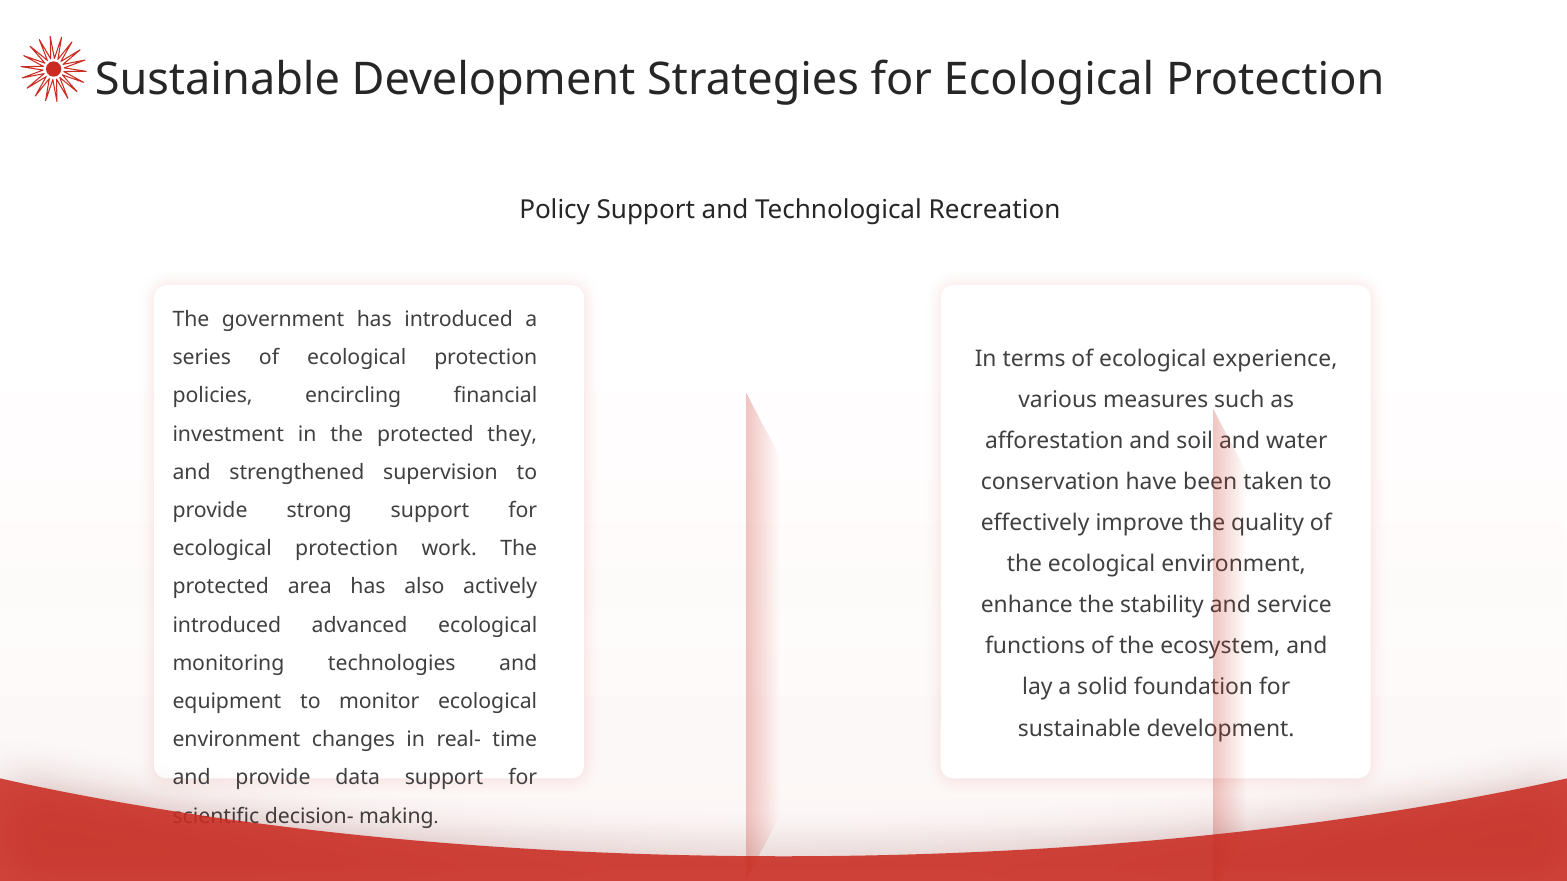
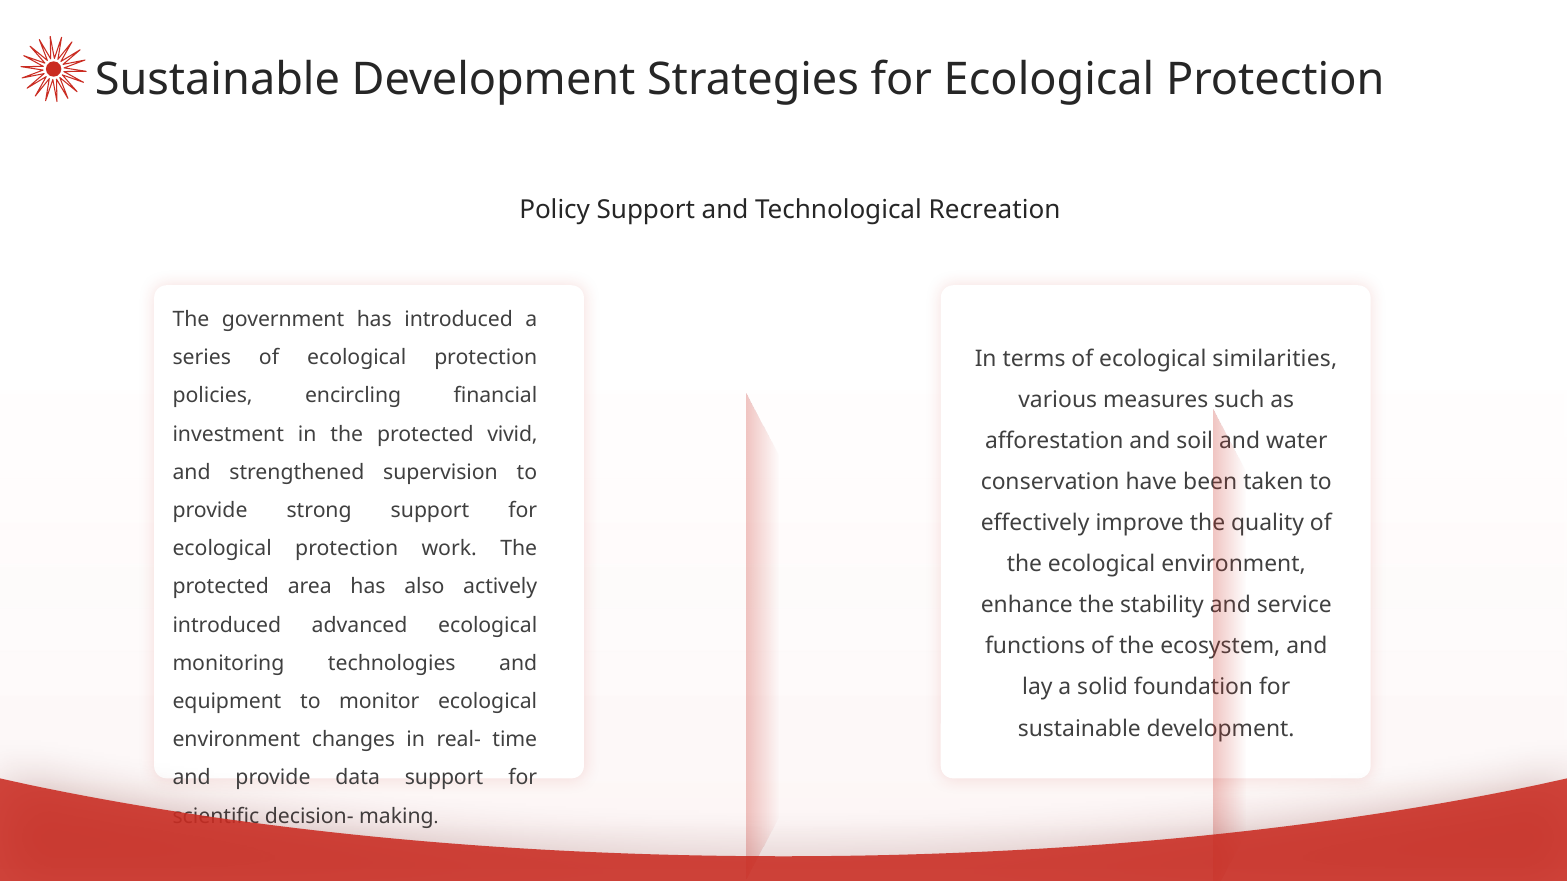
experience: experience -> similarities
they: they -> vivid
